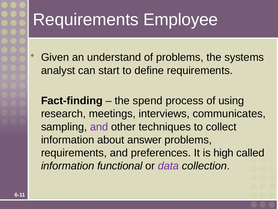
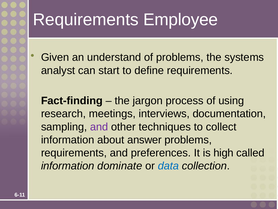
spend: spend -> jargon
communicates: communicates -> documentation
functional: functional -> dominate
data colour: purple -> blue
